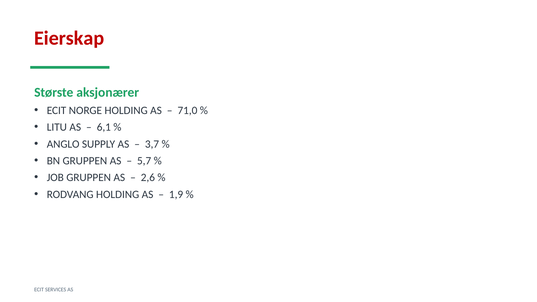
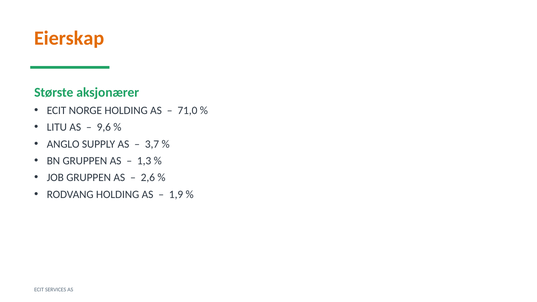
Eierskap colour: red -> orange
6,1: 6,1 -> 9,6
5,7: 5,7 -> 1,3
